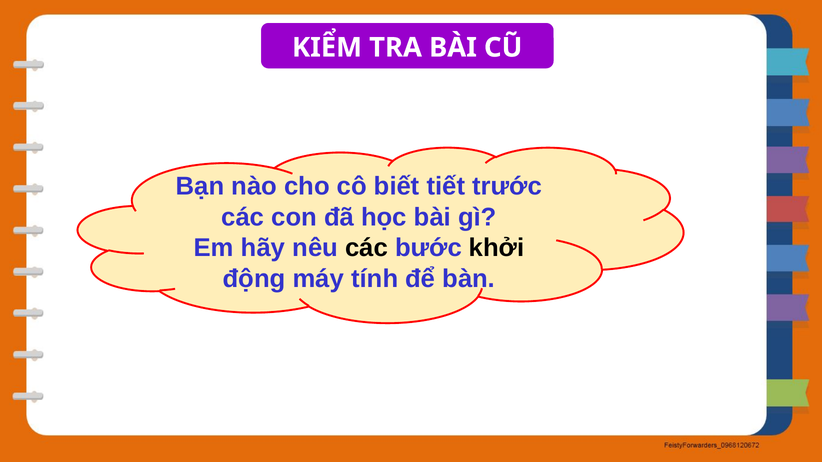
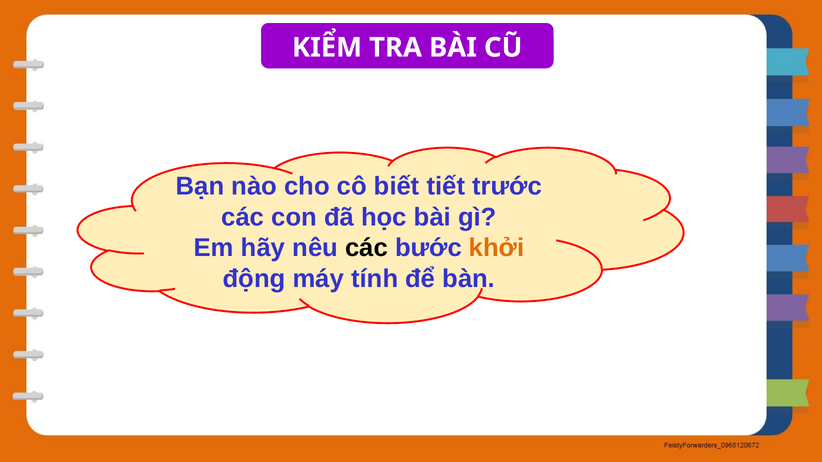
khởi colour: black -> orange
